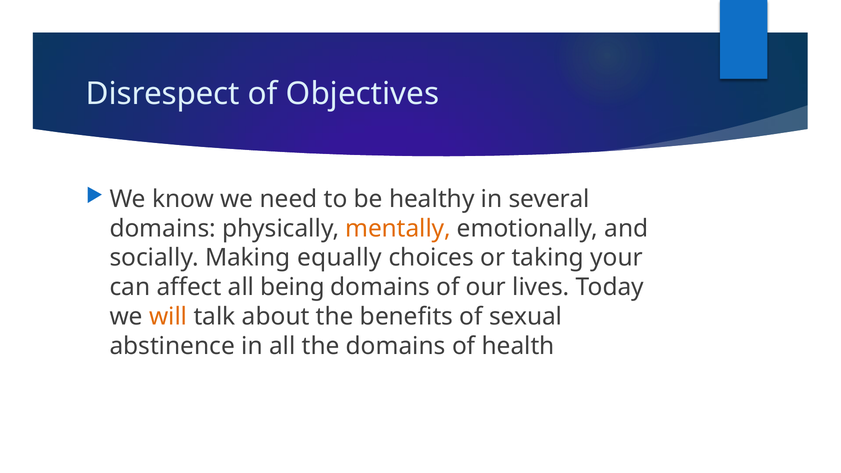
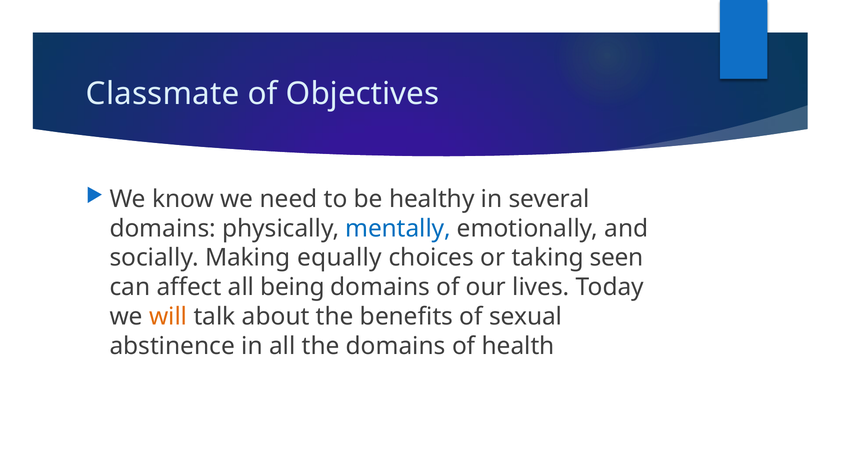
Disrespect: Disrespect -> Classmate
mentally colour: orange -> blue
your: your -> seen
